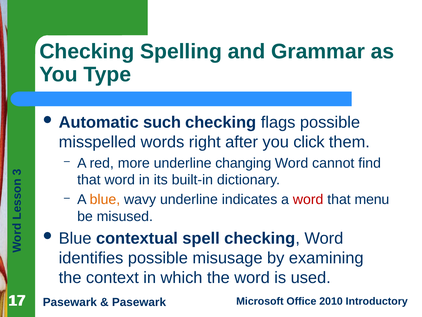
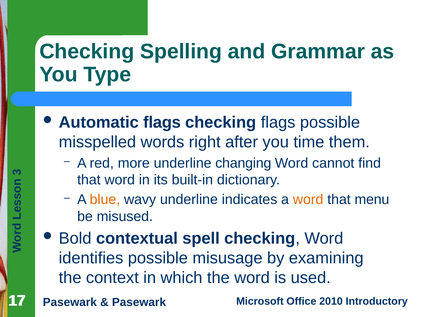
Automatic such: such -> flags
click: click -> time
word at (308, 199) colour: red -> orange
Blue at (75, 238): Blue -> Bold
